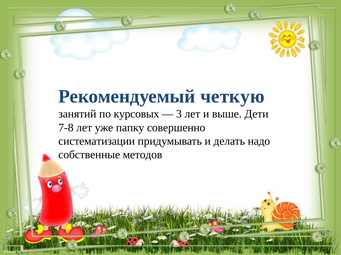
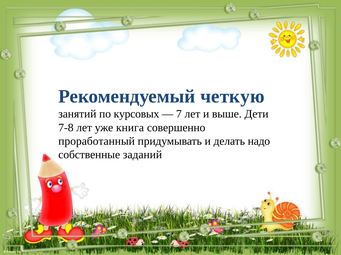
3: 3 -> 7
папку: папку -> книга
систематизации: систематизации -> проработанный
методов: методов -> заданий
